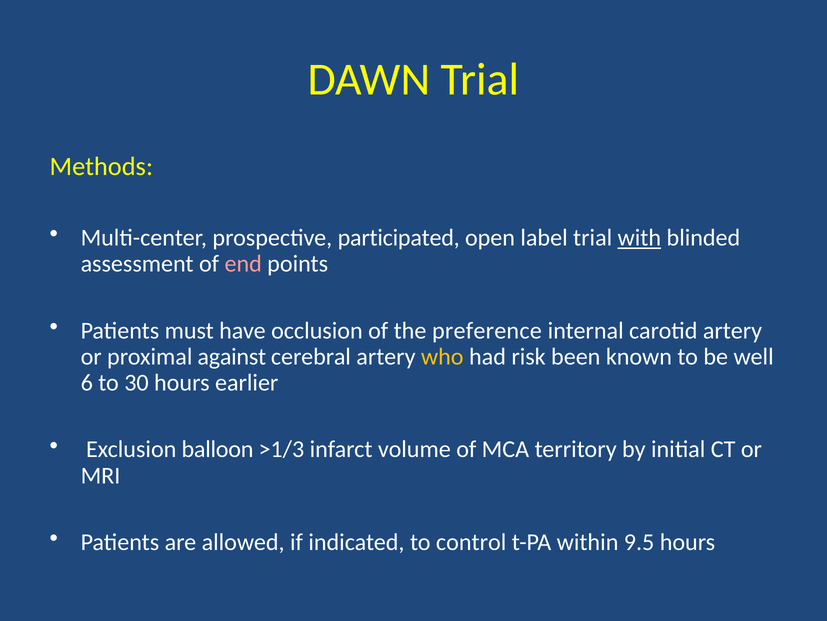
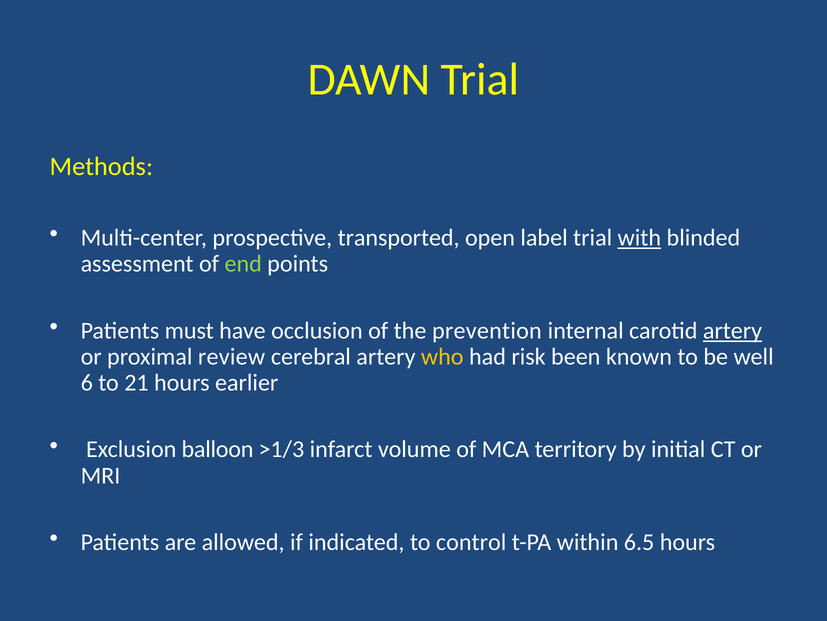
participated: participated -> transported
end colour: pink -> light green
preference: preference -> prevention
artery at (733, 330) underline: none -> present
against: against -> review
30: 30 -> 21
9.5: 9.5 -> 6.5
